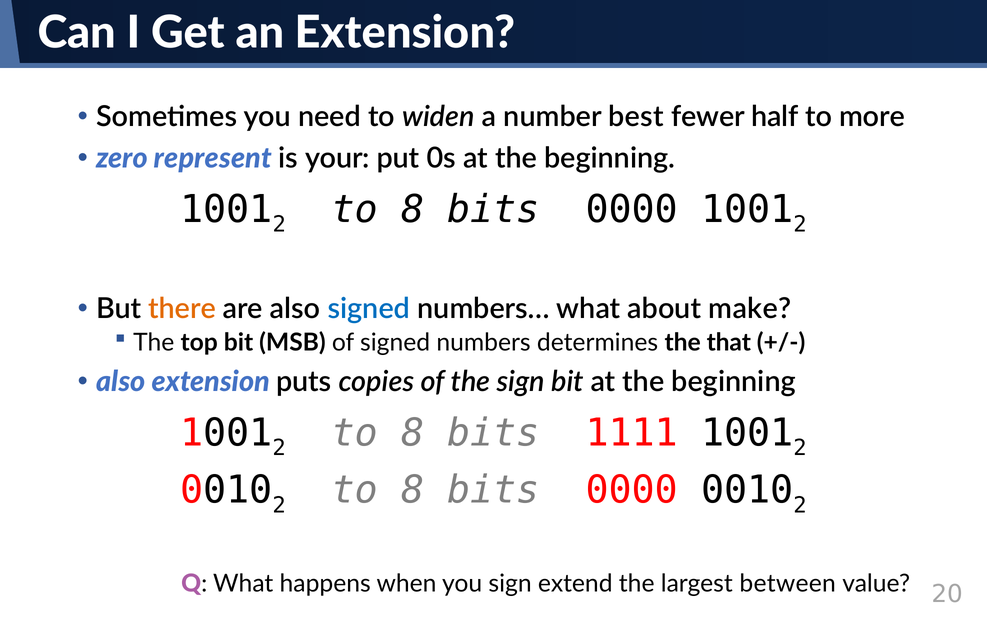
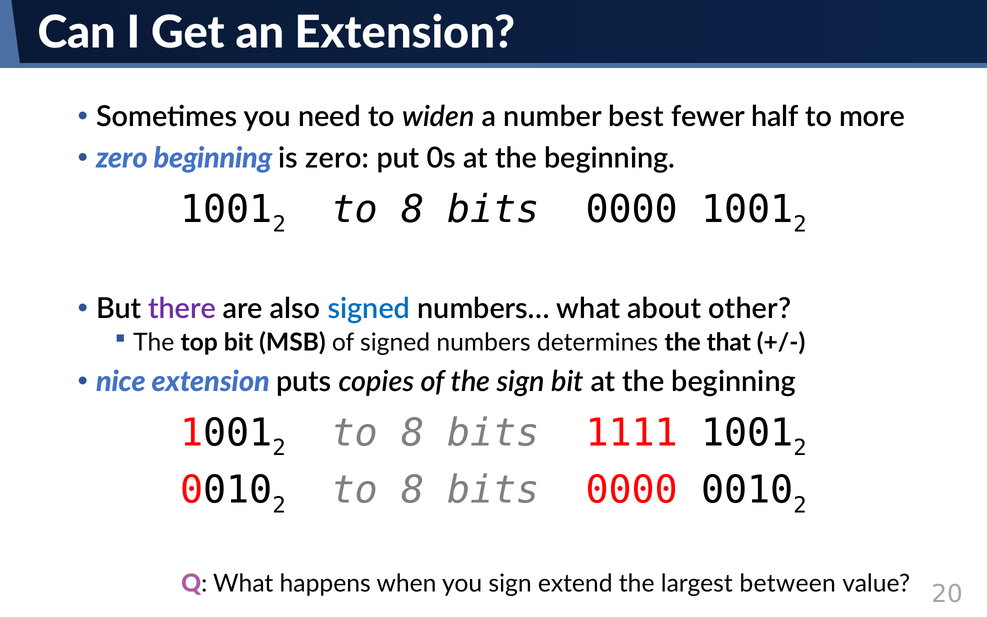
zero represent: represent -> beginning
is your: your -> zero
there colour: orange -> purple
make: make -> other
also at (121, 382): also -> nice
